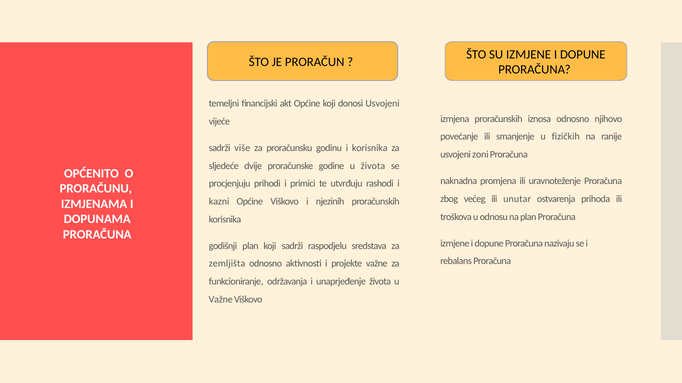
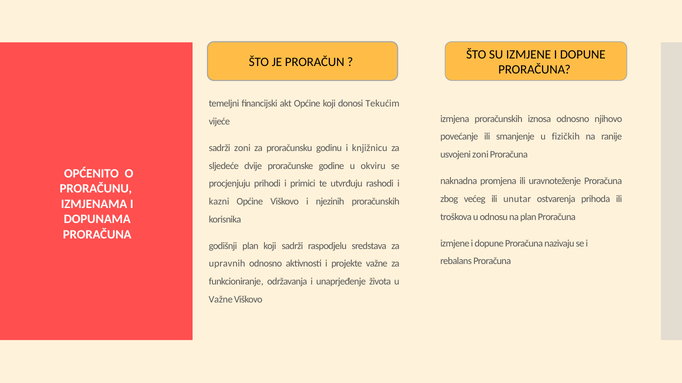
donosi Usvojeni: Usvojeni -> Tekućim
sadrži više: više -> zoni
i korisnika: korisnika -> knjižnicu
u života: života -> okviru
zemljišta: zemljišta -> upravnih
